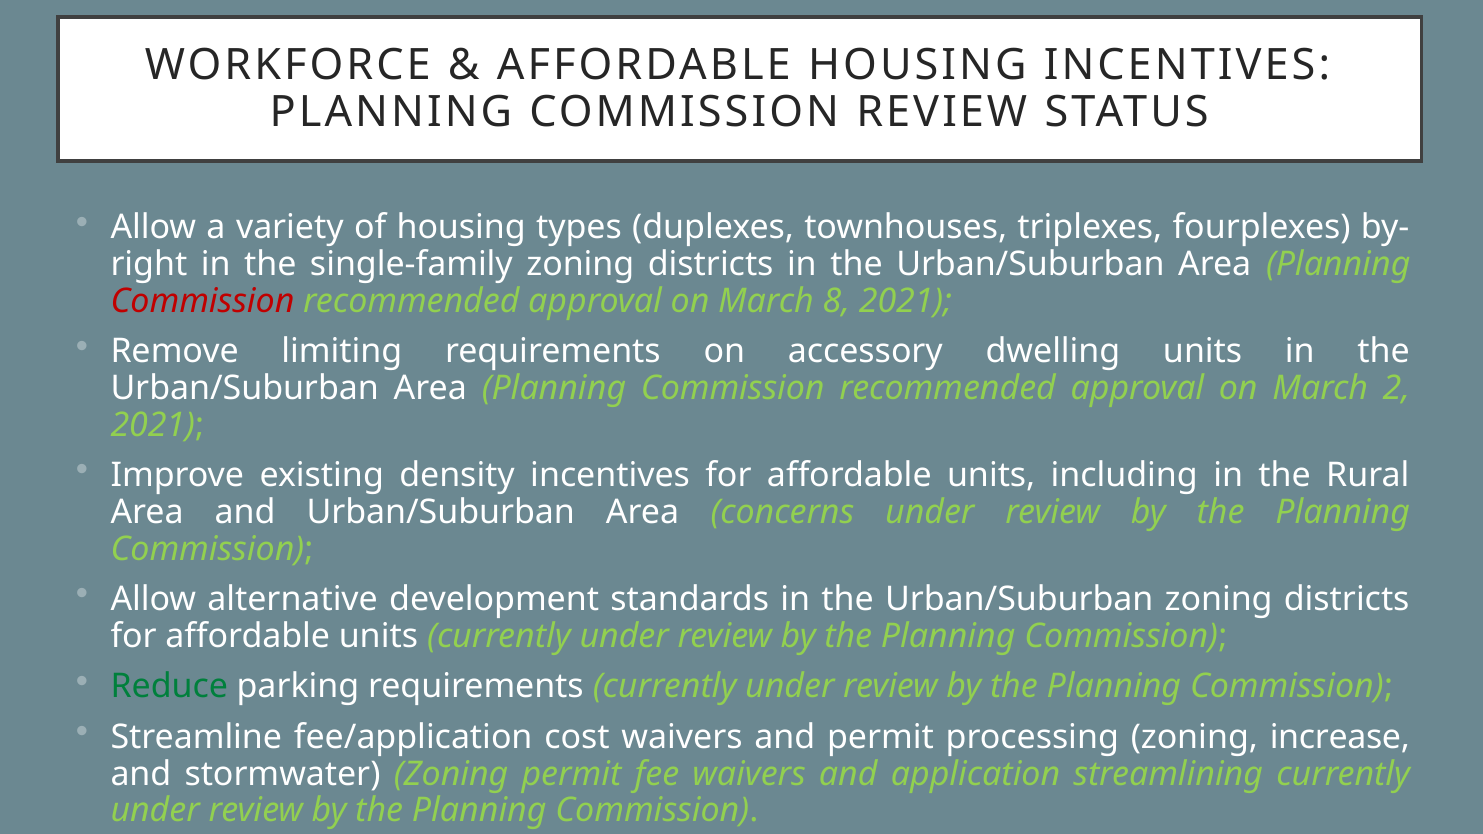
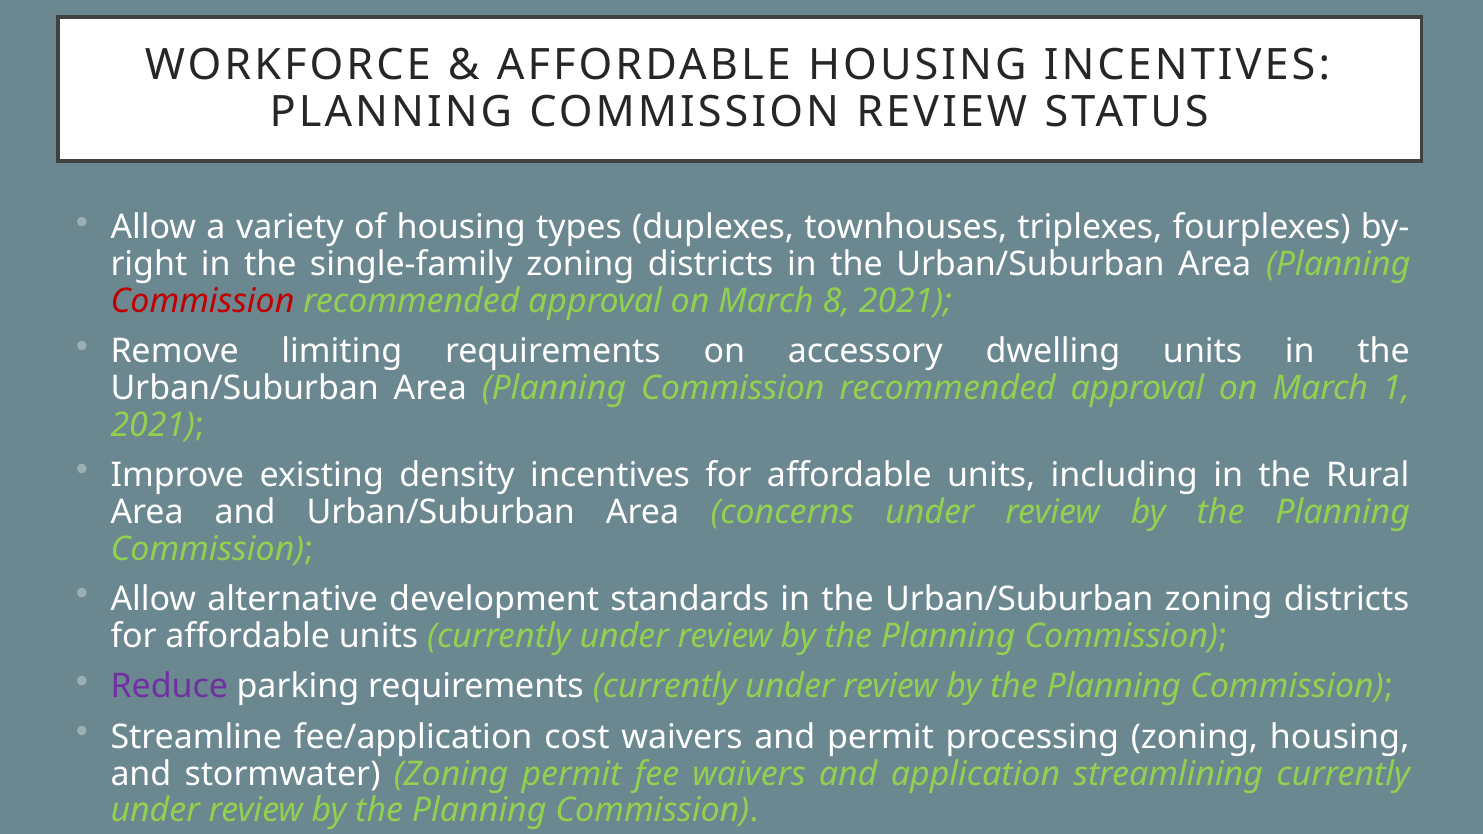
2: 2 -> 1
Reduce colour: green -> purple
zoning increase: increase -> housing
